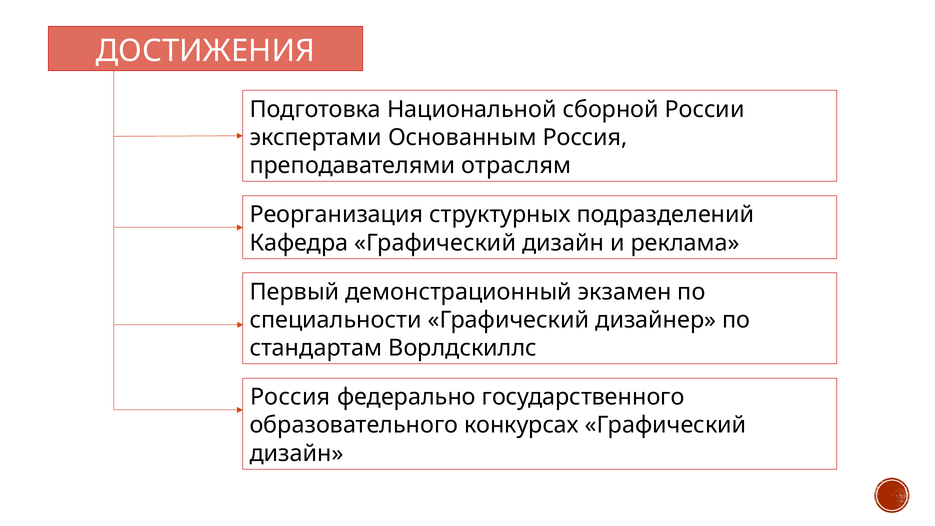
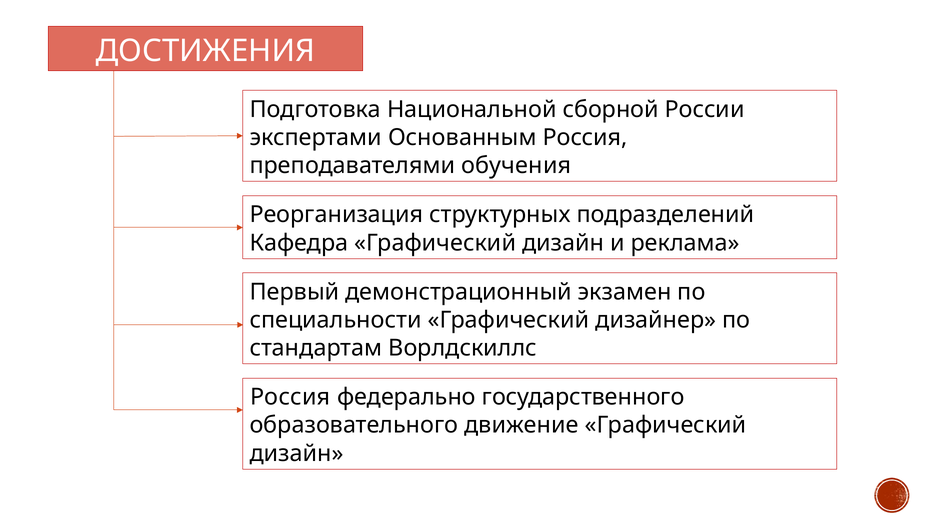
отраслям: отраслям -> обучения
конкурсах: конкурсах -> движение
